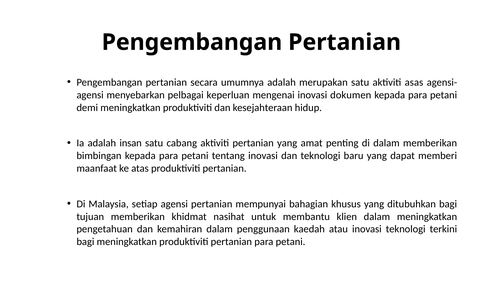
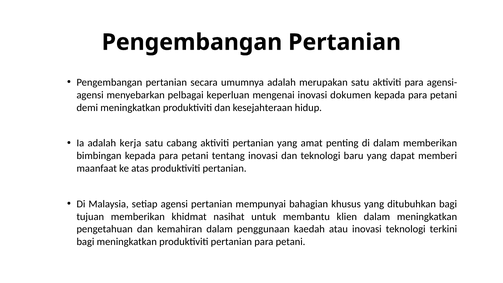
aktiviti asas: asas -> para
insan: insan -> kerja
